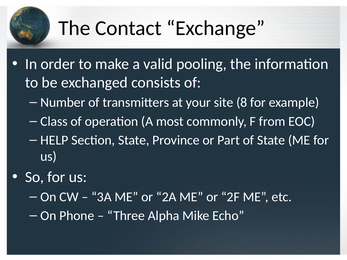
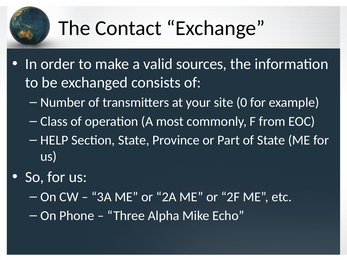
pooling: pooling -> sources
8: 8 -> 0
